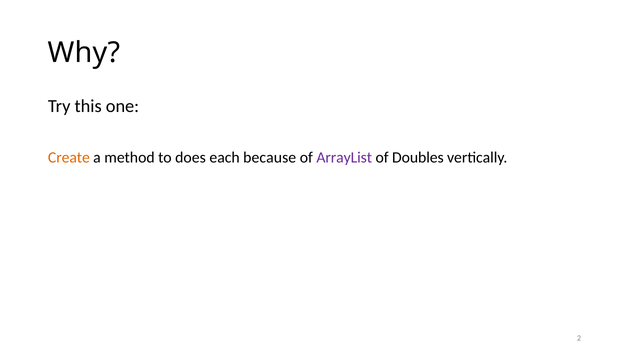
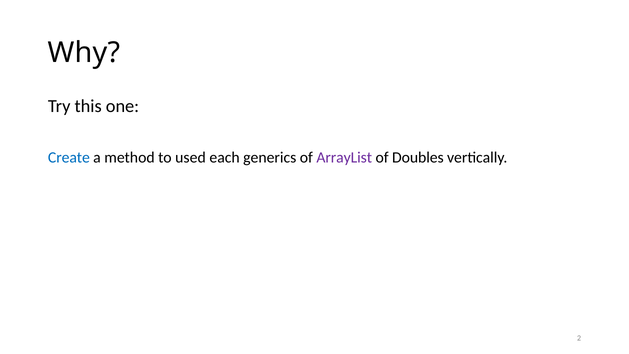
Create colour: orange -> blue
does: does -> used
because: because -> generics
